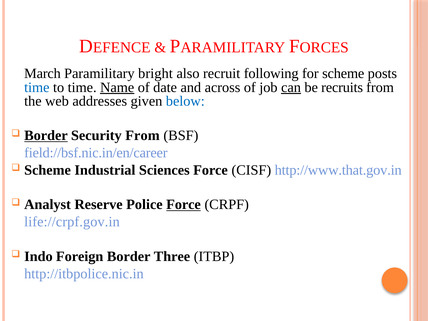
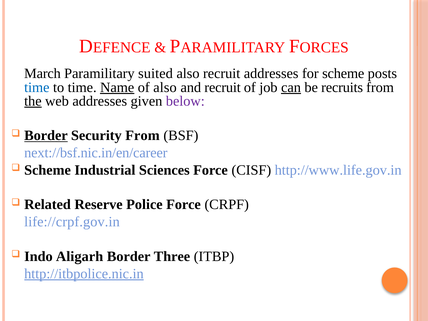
bright: bright -> suited
recruit following: following -> addresses
of date: date -> also
and across: across -> recruit
the underline: none -> present
below colour: blue -> purple
field://bsf.nic.in/en/career: field://bsf.nic.in/en/career -> next://bsf.nic.in/en/career
http://www.that.gov.in: http://www.that.gov.in -> http://www.life.gov.in
Analyst: Analyst -> Related
Force at (183, 205) underline: present -> none
Foreign: Foreign -> Aligarh
http://itbpolice.nic.in underline: none -> present
